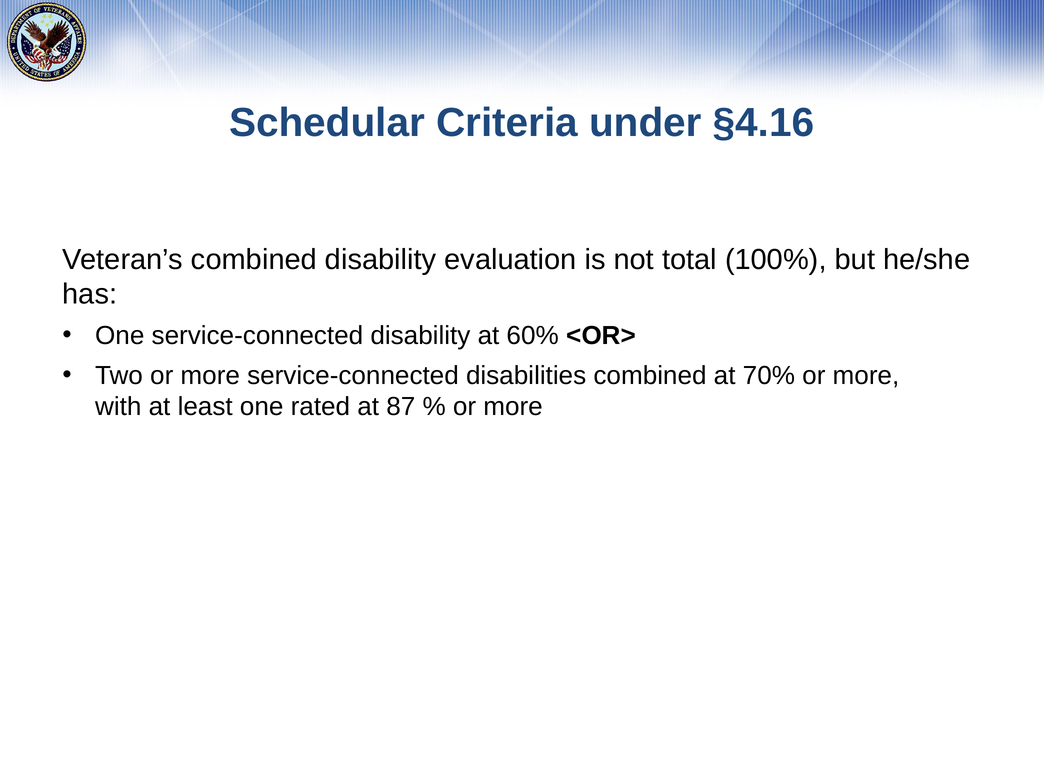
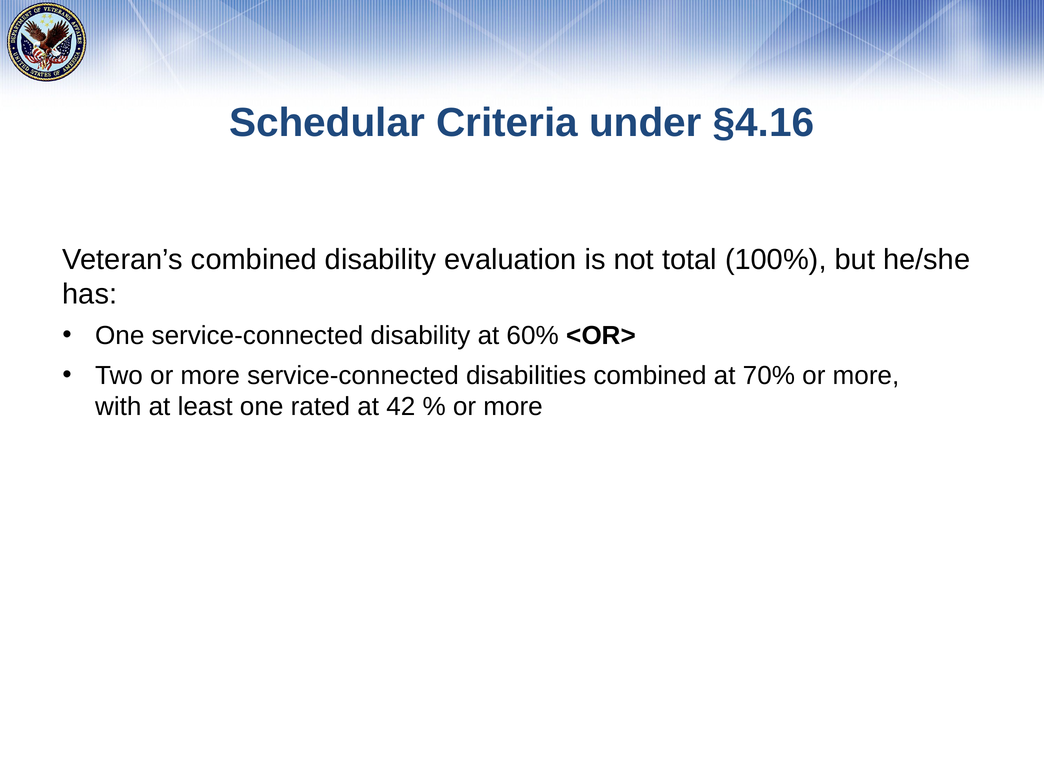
87: 87 -> 42
